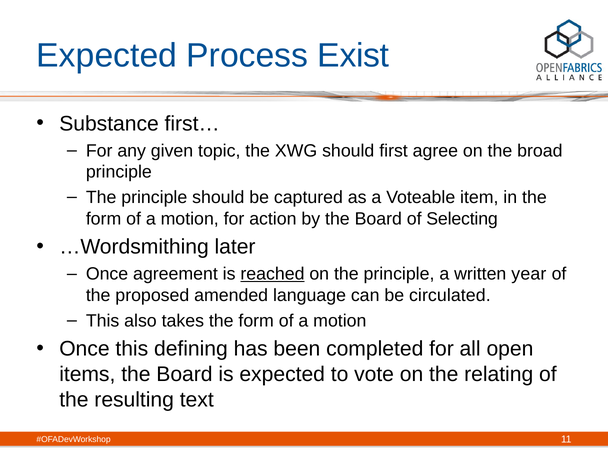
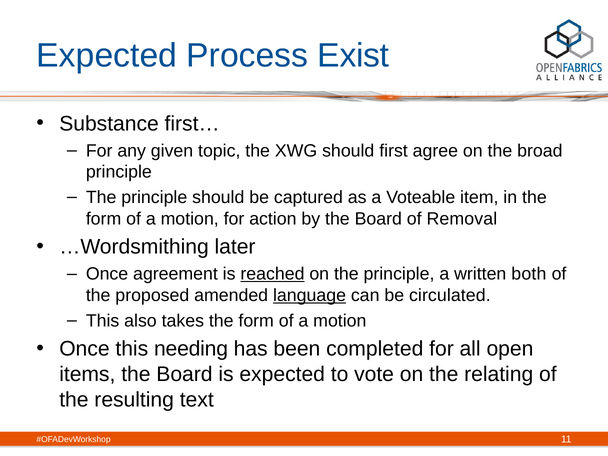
Selecting: Selecting -> Removal
year: year -> both
language underline: none -> present
defining: defining -> needing
